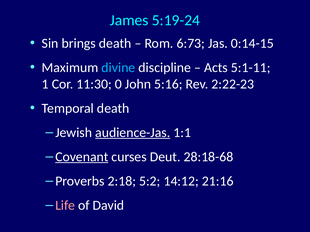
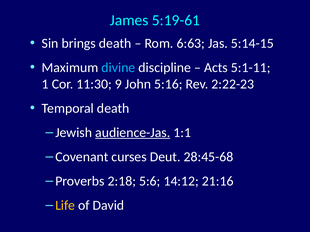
5:19-24: 5:19-24 -> 5:19-61
6:73: 6:73 -> 6:63
0:14-15: 0:14-15 -> 5:14-15
0: 0 -> 9
Covenant underline: present -> none
28:18-68: 28:18-68 -> 28:45-68
5:2: 5:2 -> 5:6
Life colour: pink -> yellow
